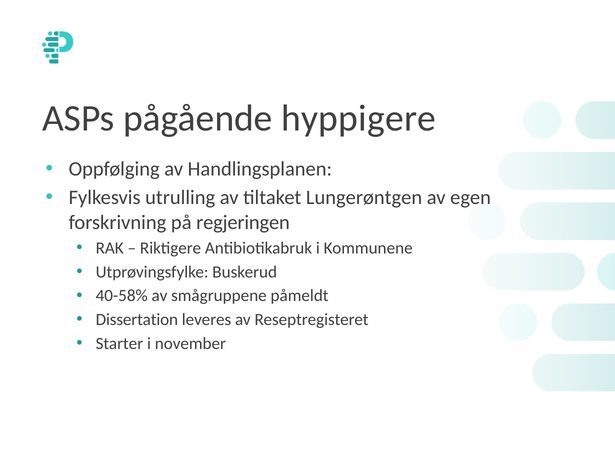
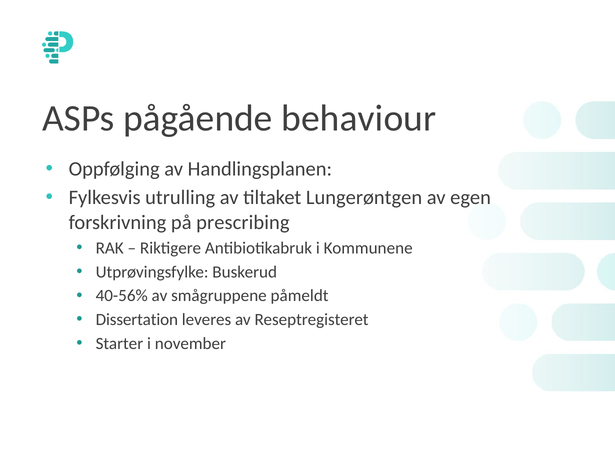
hyppigere: hyppigere -> behaviour
regjeringen: regjeringen -> prescribing
40-58%: 40-58% -> 40-56%
